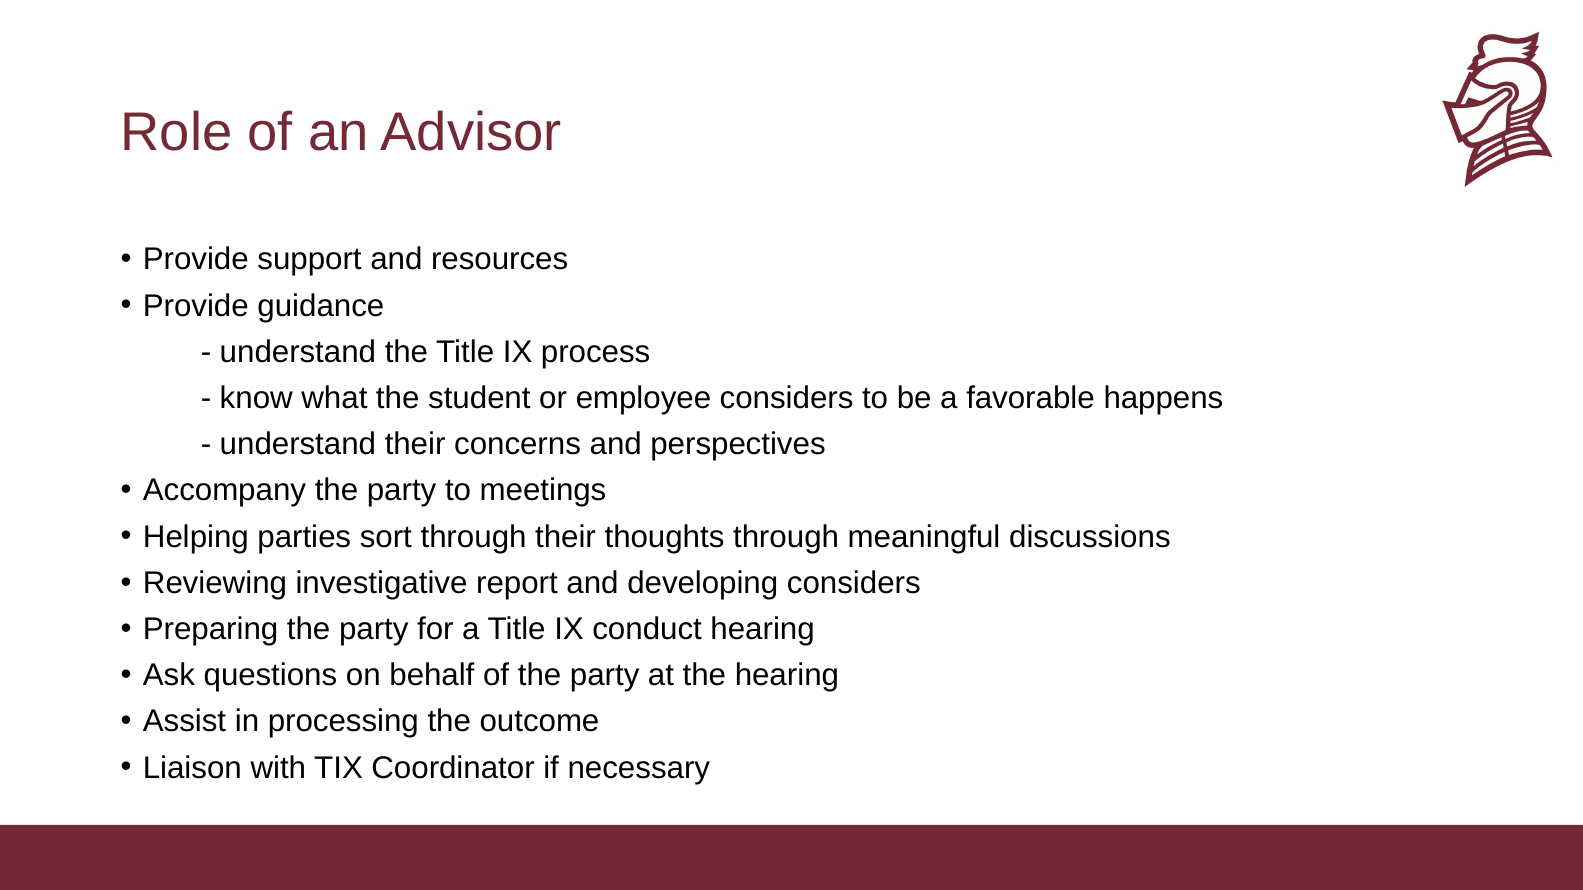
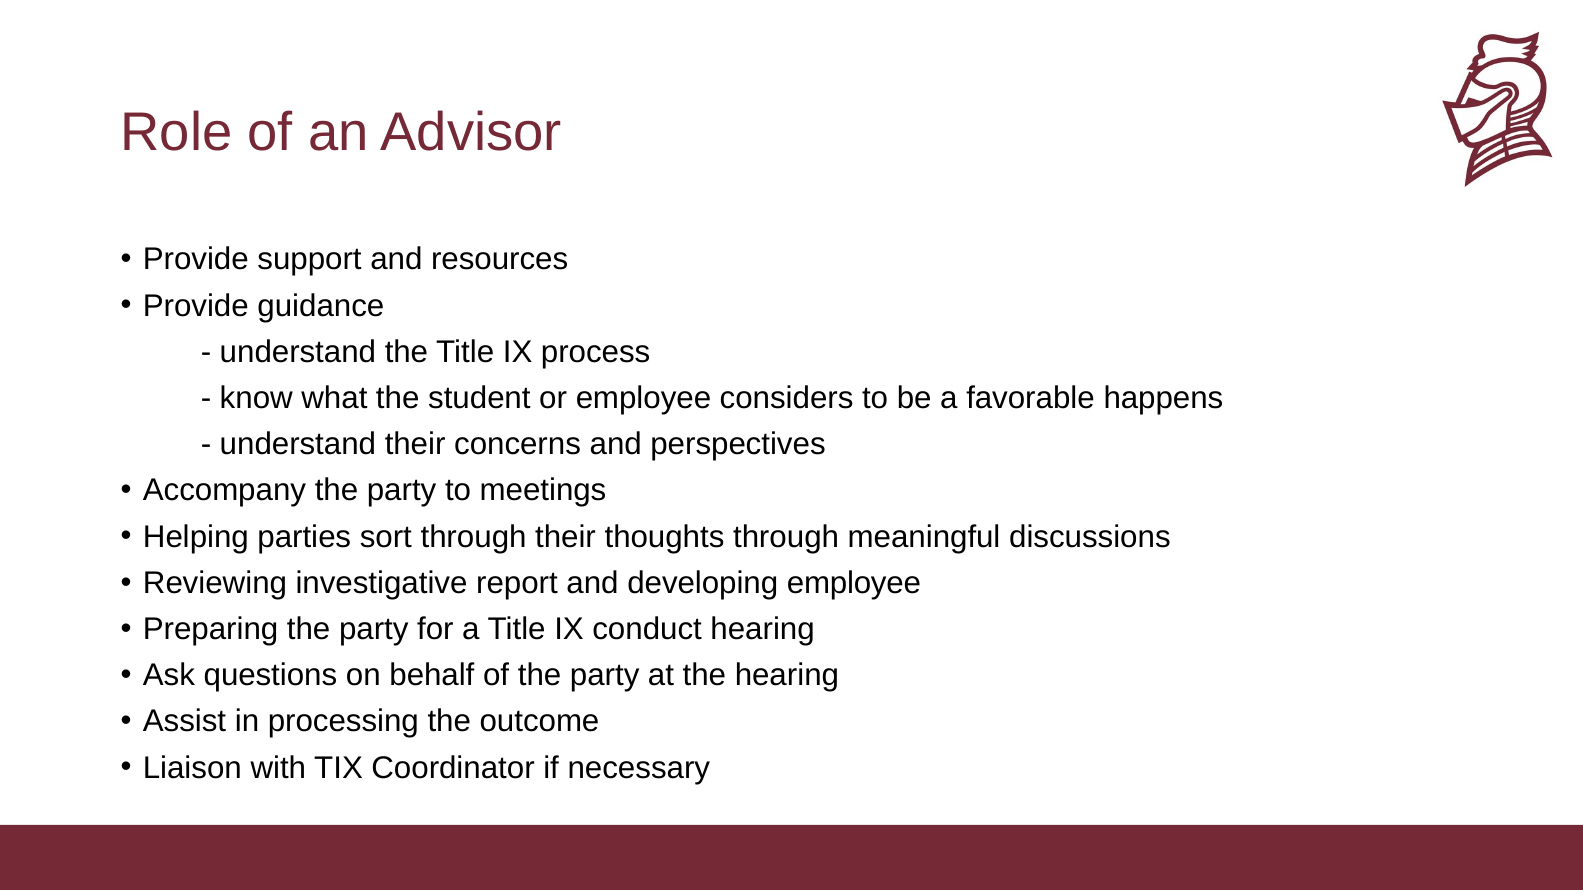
developing considers: considers -> employee
